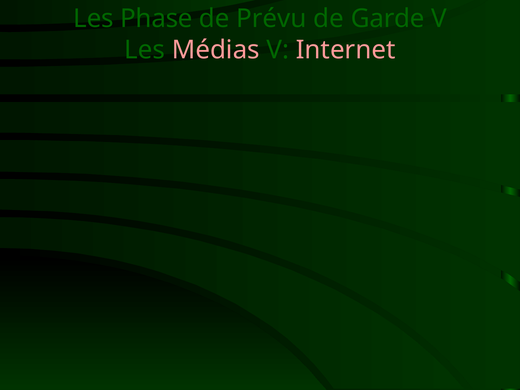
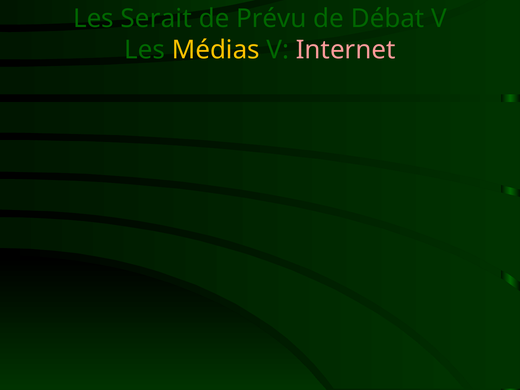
Phase: Phase -> Serait
Garde: Garde -> Débat
Médias colour: pink -> yellow
